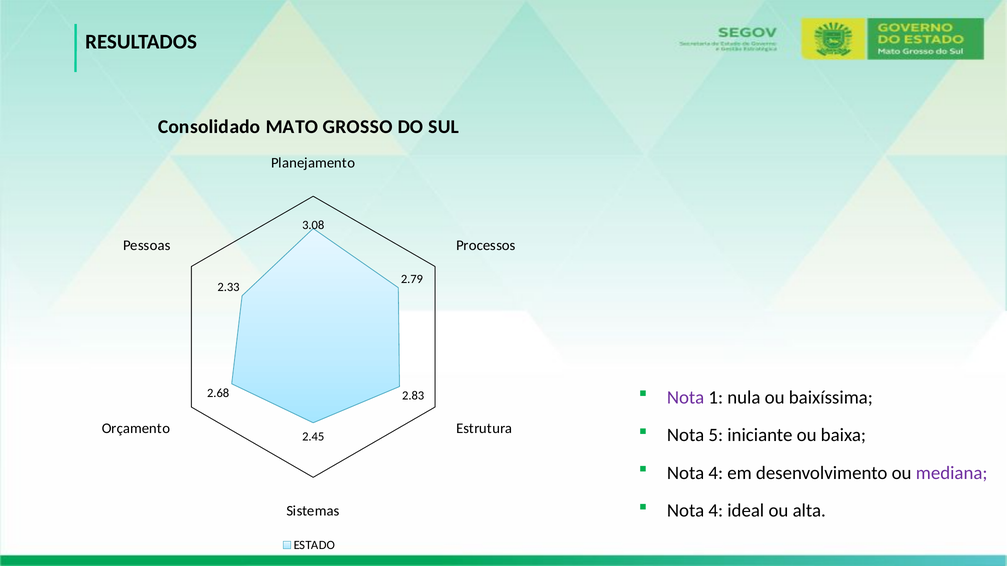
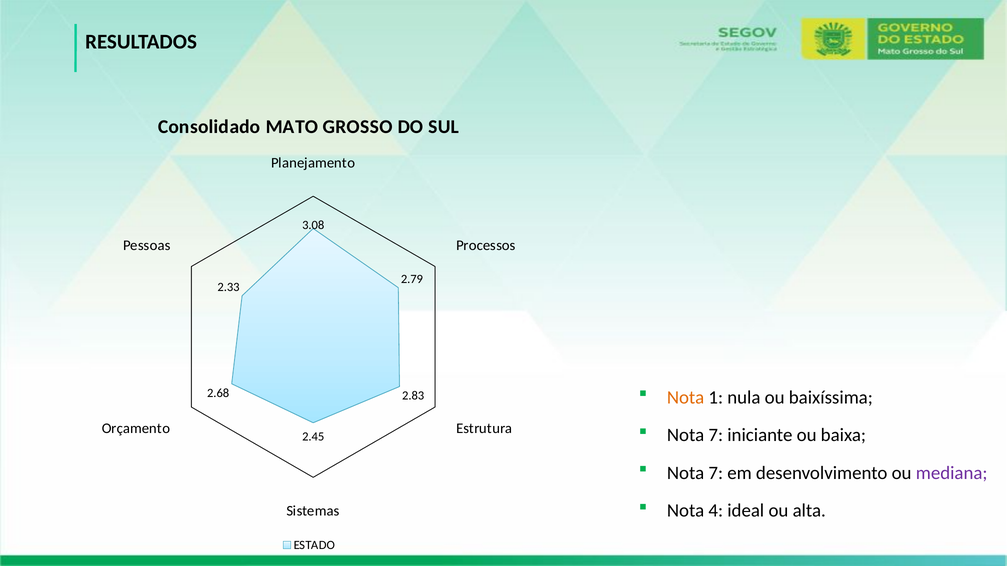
Nota at (686, 398) colour: purple -> orange
5 at (716, 435): 5 -> 7
4 at (716, 473): 4 -> 7
